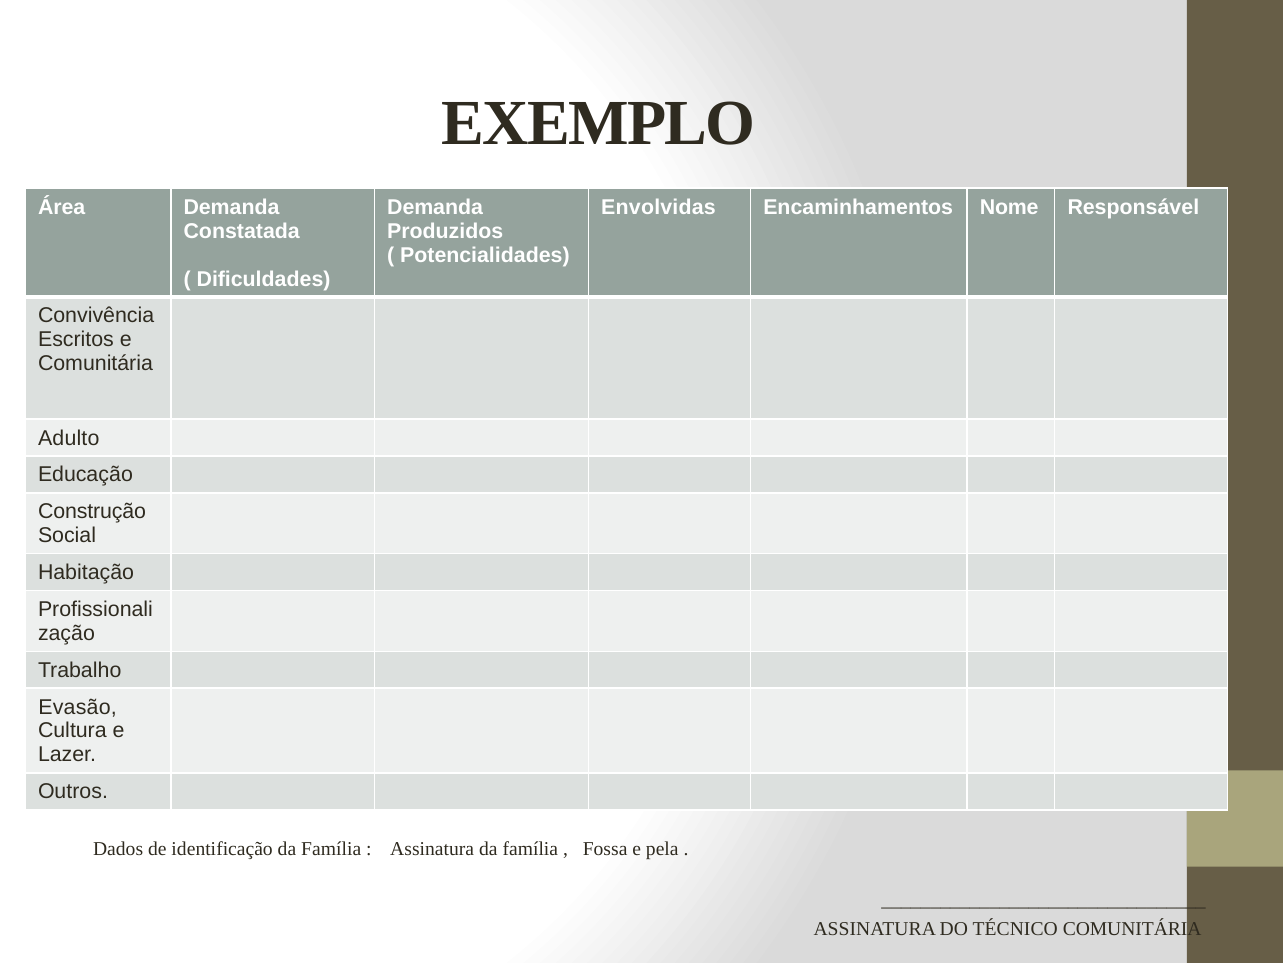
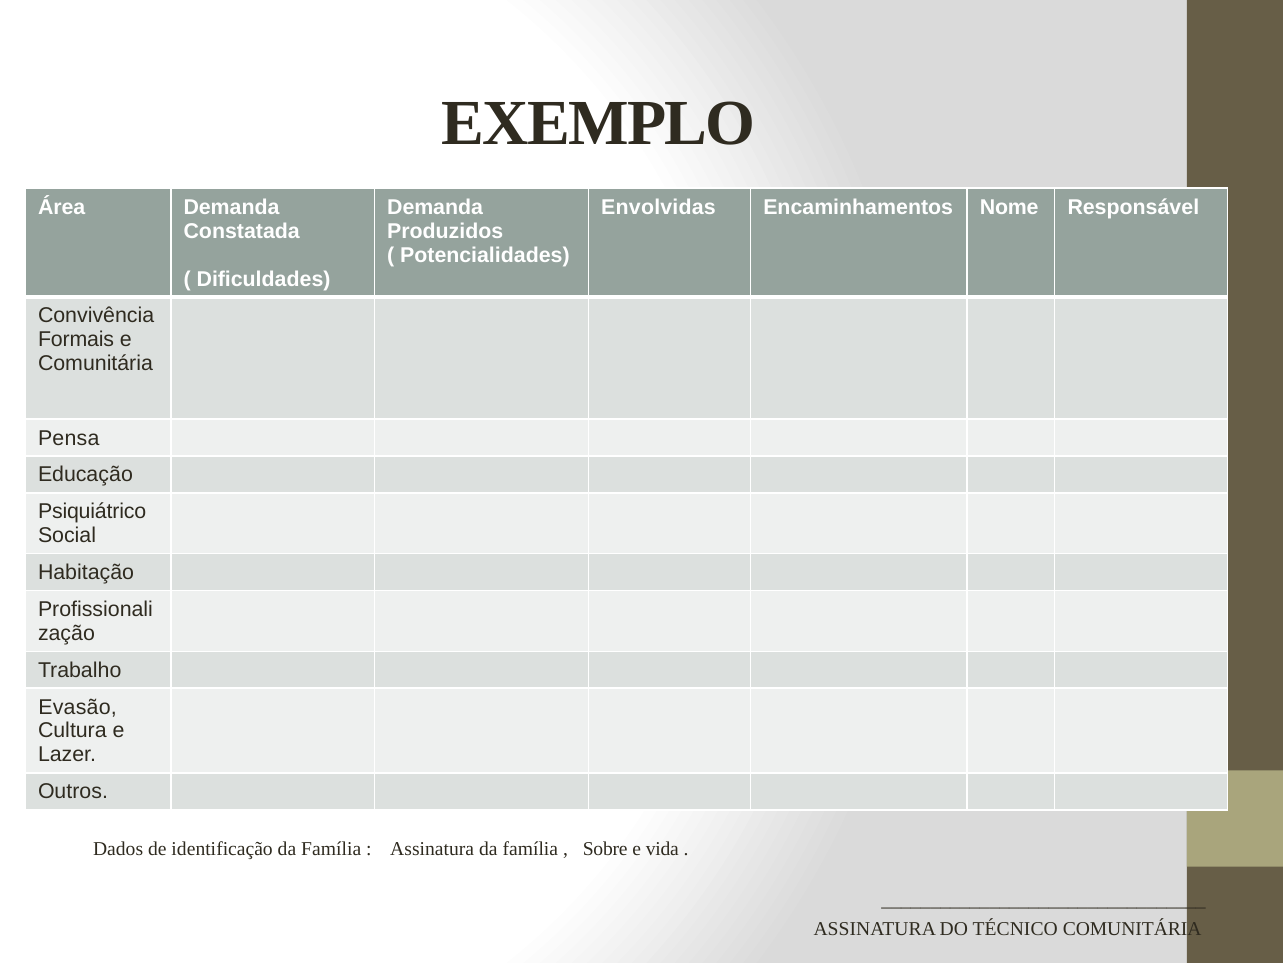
Escritos: Escritos -> Formais
Adulto: Adulto -> Pensa
Construção: Construção -> Psiquiátrico
Fossa: Fossa -> Sobre
pela: pela -> vida
